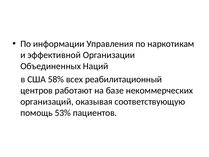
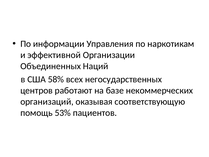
реабилитационный: реабилитационный -> негосударственных
